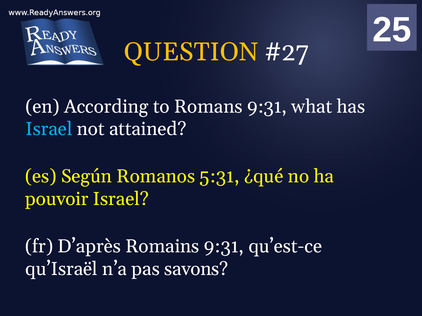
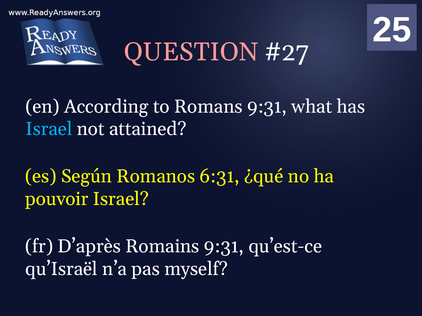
QUESTION colour: yellow -> pink
5:31: 5:31 -> 6:31
savons: savons -> myself
